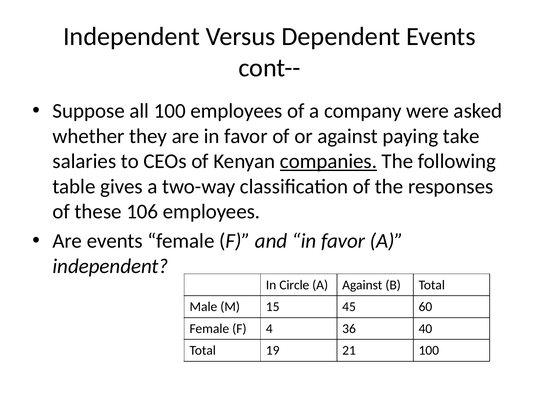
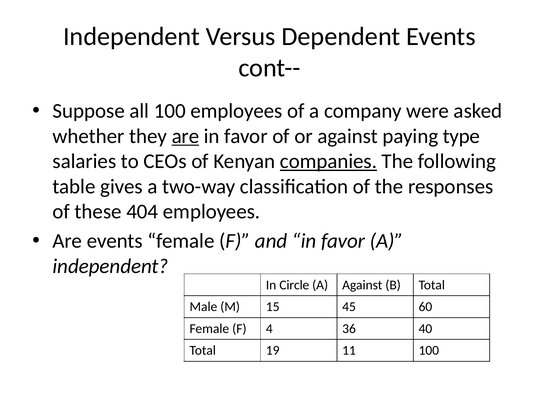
are at (185, 136) underline: none -> present
take: take -> type
106: 106 -> 404
21: 21 -> 11
